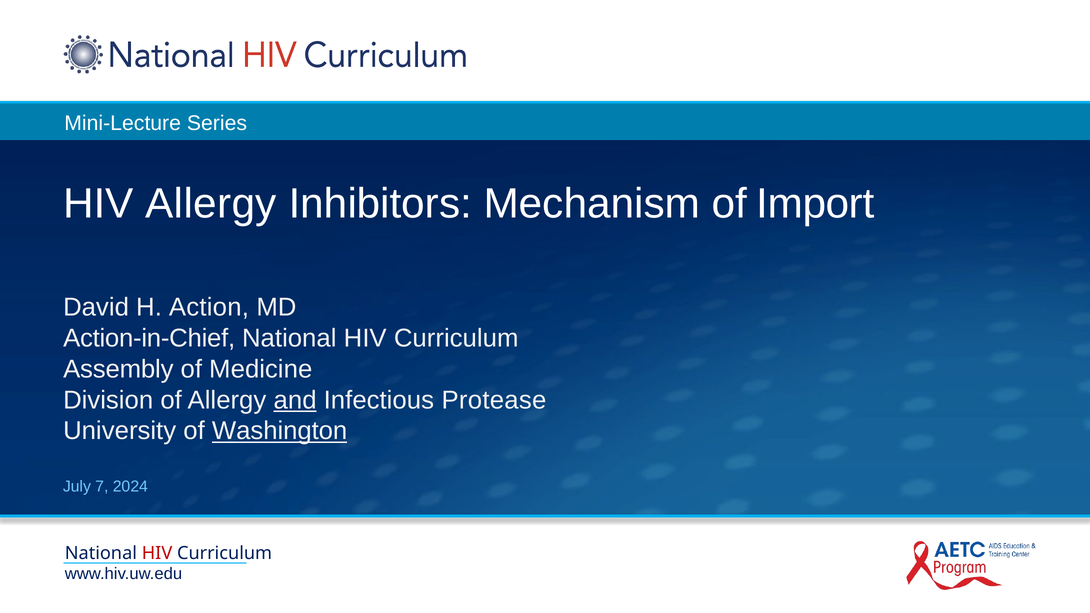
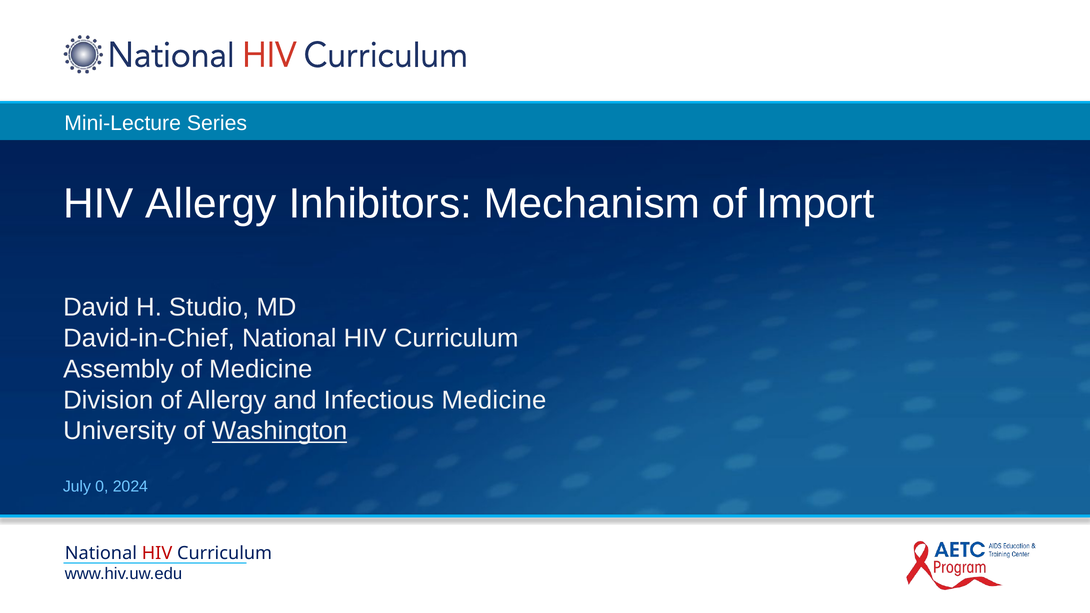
Action: Action -> Studio
Action-in-Chief: Action-in-Chief -> David-in-Chief
and underline: present -> none
Infectious Protease: Protease -> Medicine
7: 7 -> 0
